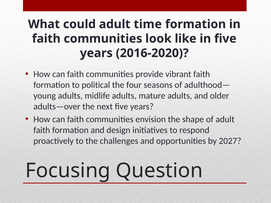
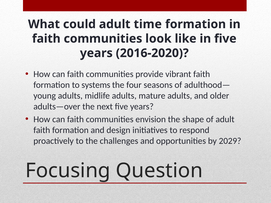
political: political -> systems
2027: 2027 -> 2029
